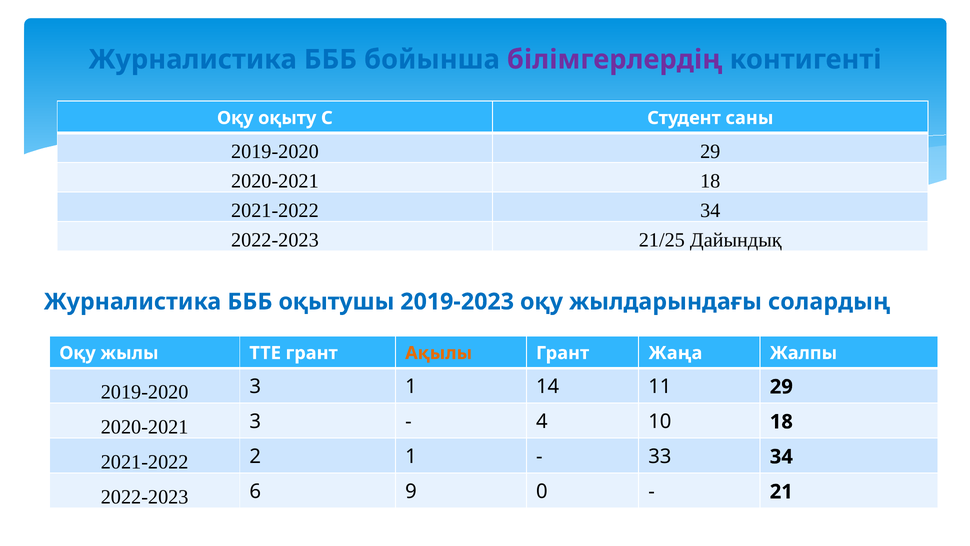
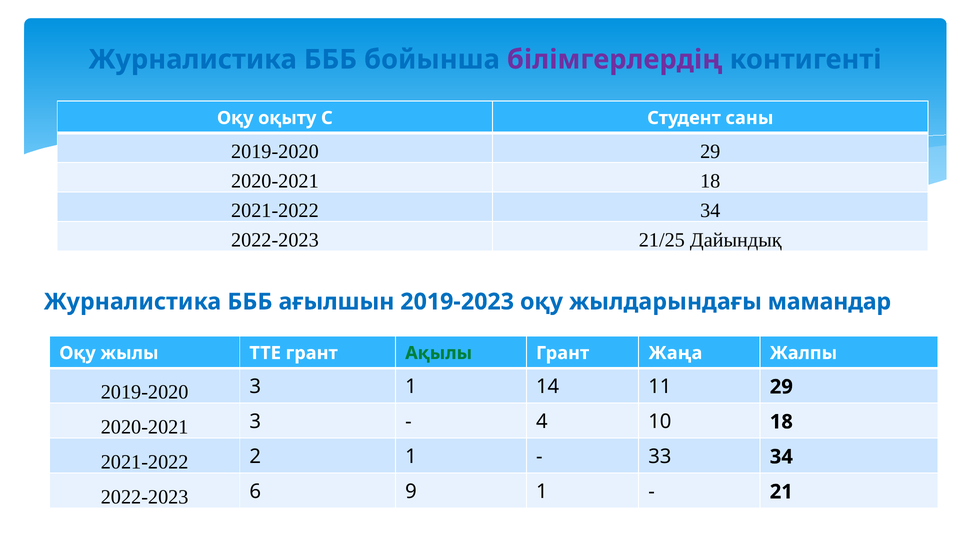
оқытушы: оқытушы -> ағылшын
солардың: солардың -> мамандар
Ақылы colour: orange -> green
9 0: 0 -> 1
